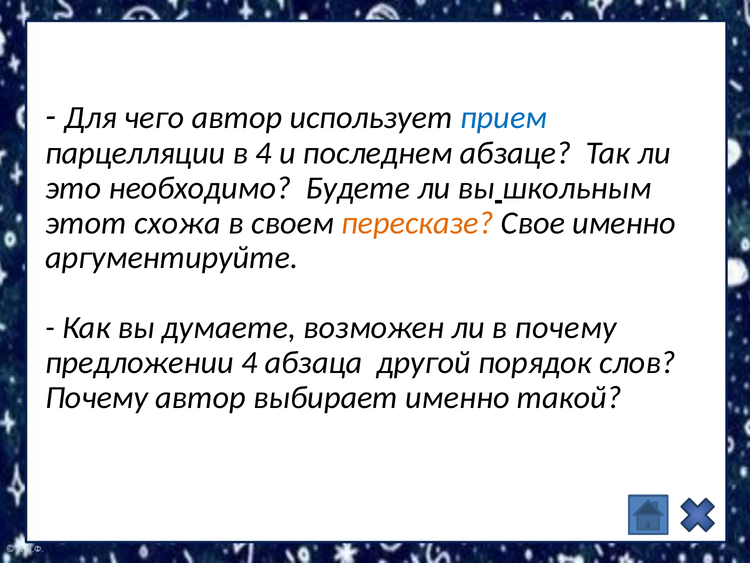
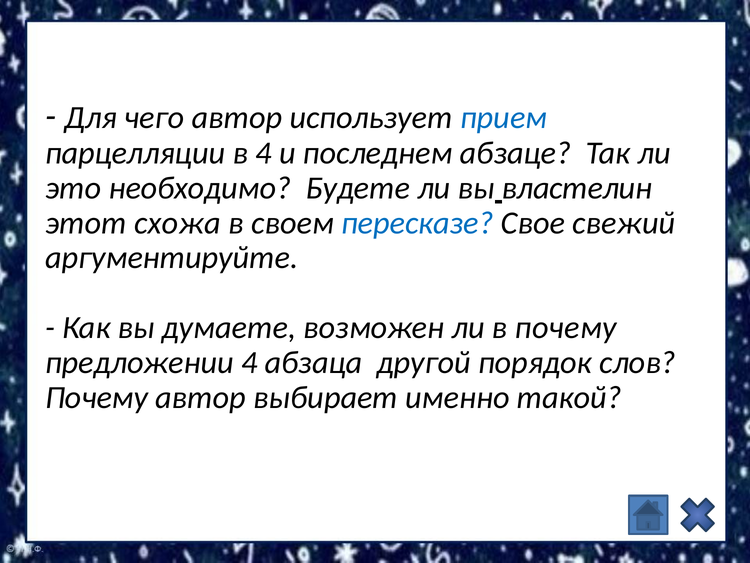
школьным: школьным -> властелин
пересказе colour: orange -> blue
Свое именно: именно -> свежий
